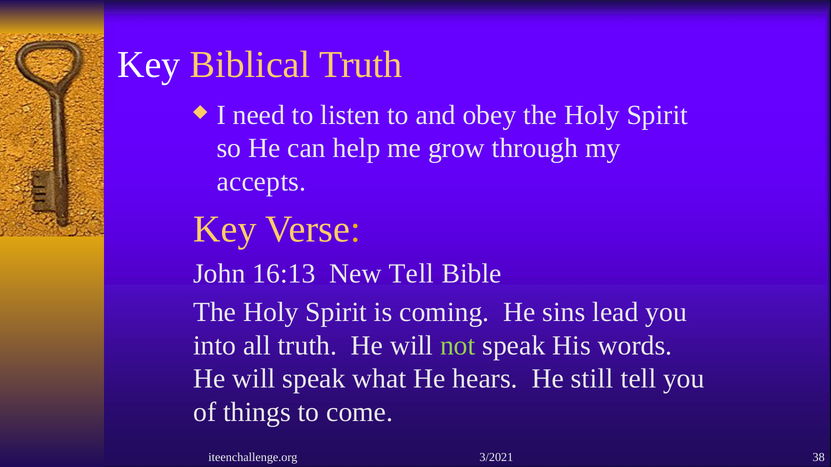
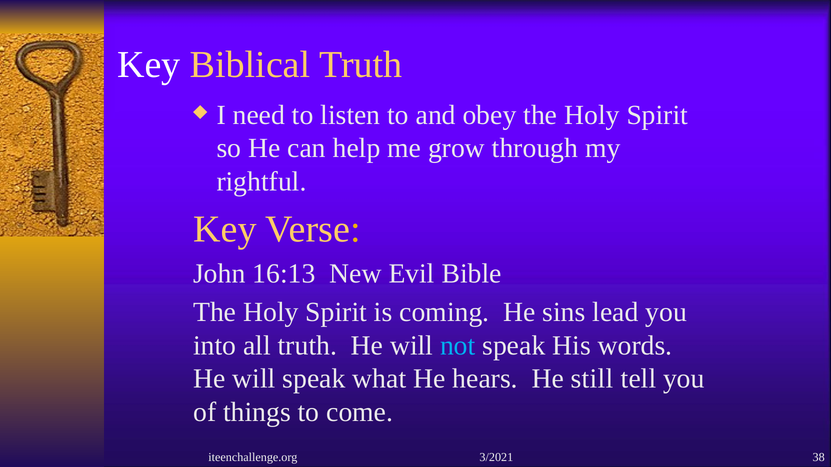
accepts: accepts -> rightful
New Tell: Tell -> Evil
not colour: light green -> light blue
